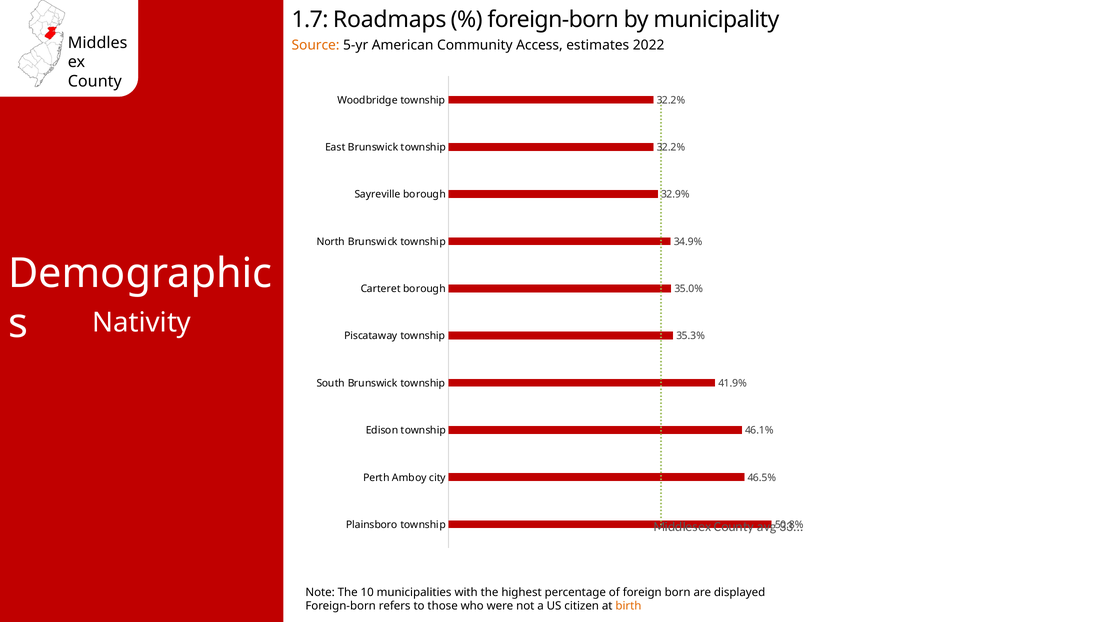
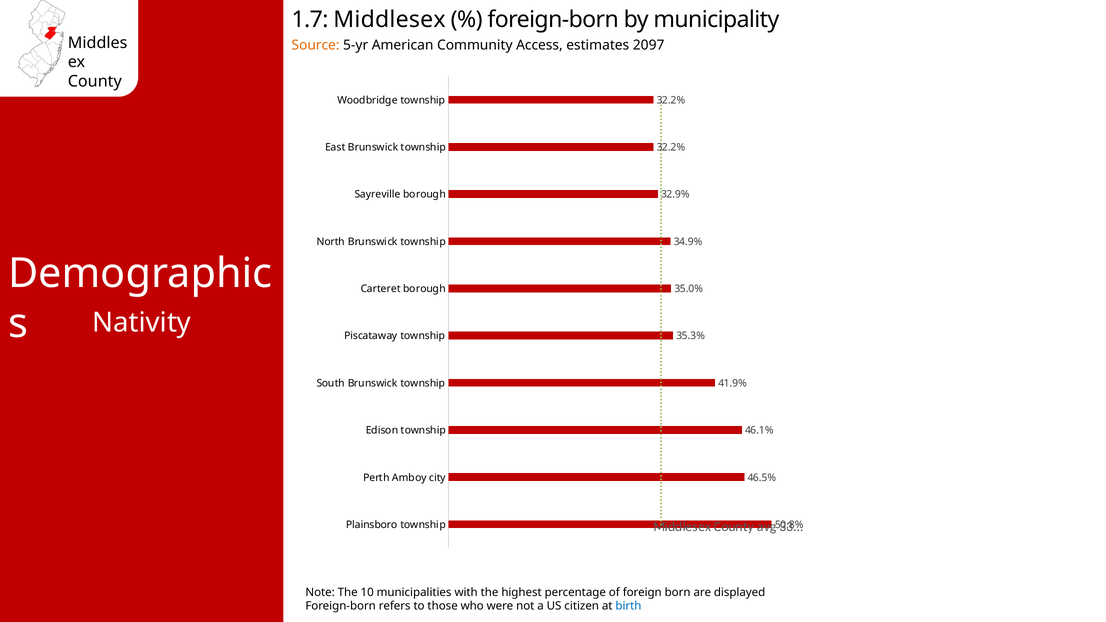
1.7 Roadmaps: Roadmaps -> Middlesex
2022: 2022 -> 2097
birth colour: orange -> blue
